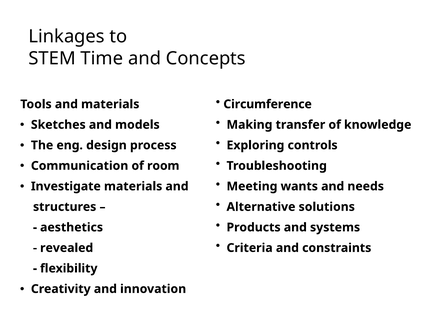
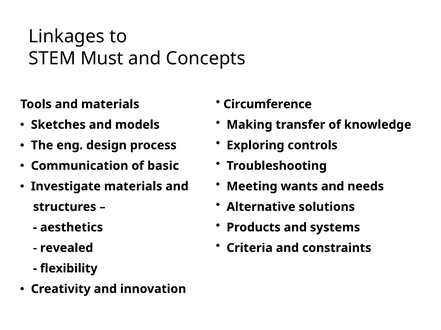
Time: Time -> Must
room: room -> basic
